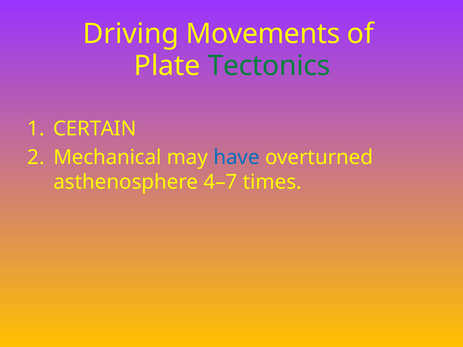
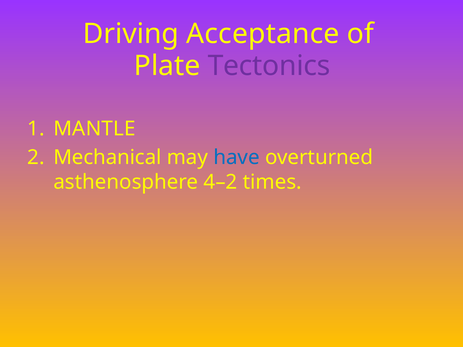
Movements: Movements -> Acceptance
Tectonics colour: green -> purple
CERTAIN: CERTAIN -> MANTLE
4–7: 4–7 -> 4–2
